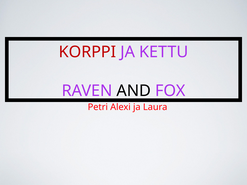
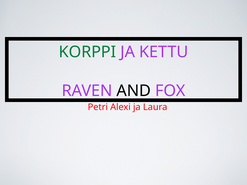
KORPPI colour: red -> green
